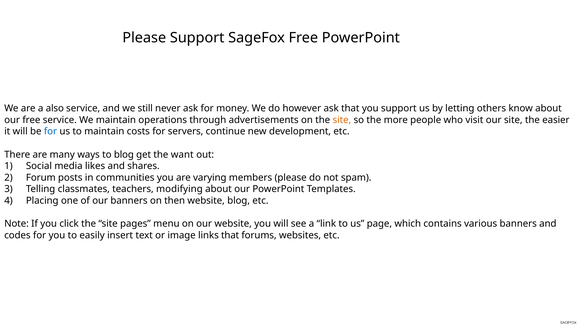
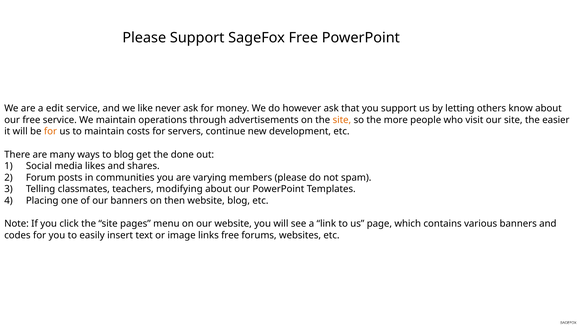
also: also -> edit
still: still -> like
for at (50, 131) colour: blue -> orange
want: want -> done
links that: that -> free
